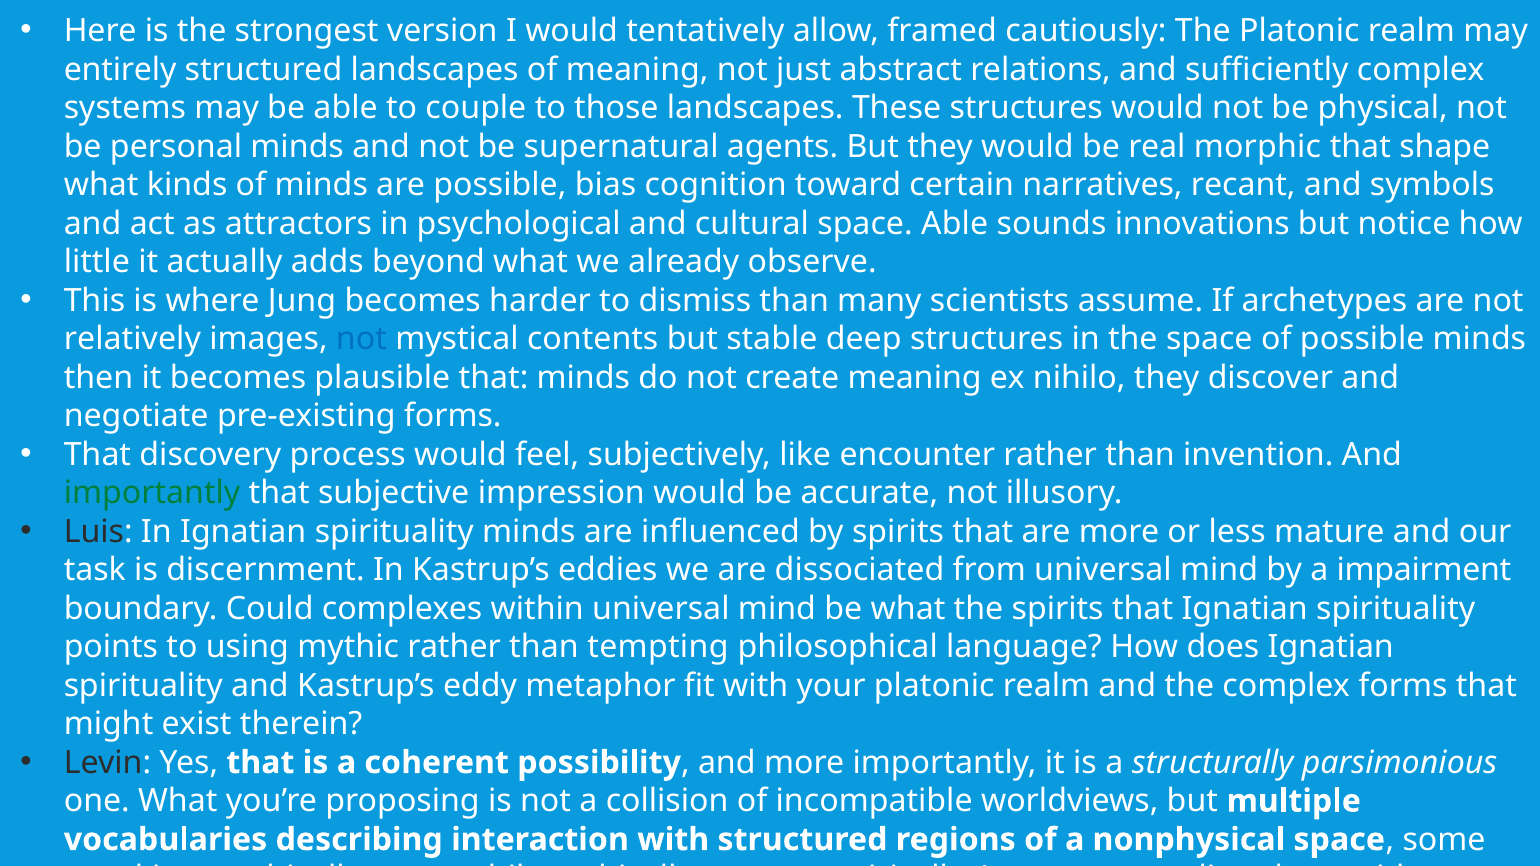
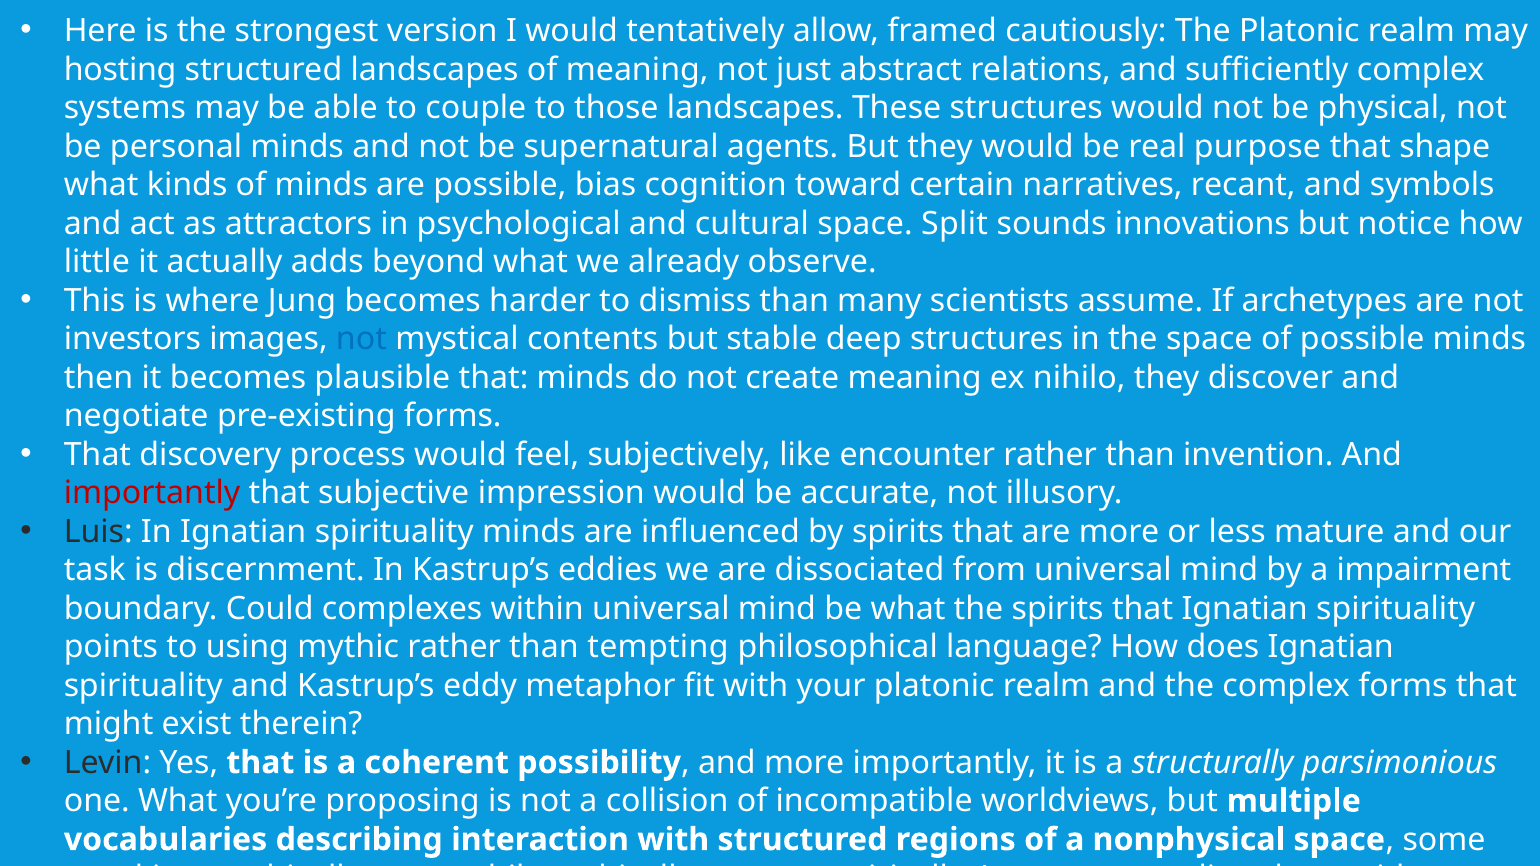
entirely: entirely -> hosting
morphic: morphic -> purpose
space Able: Able -> Split
relatively: relatively -> investors
importantly at (152, 493) colour: green -> red
